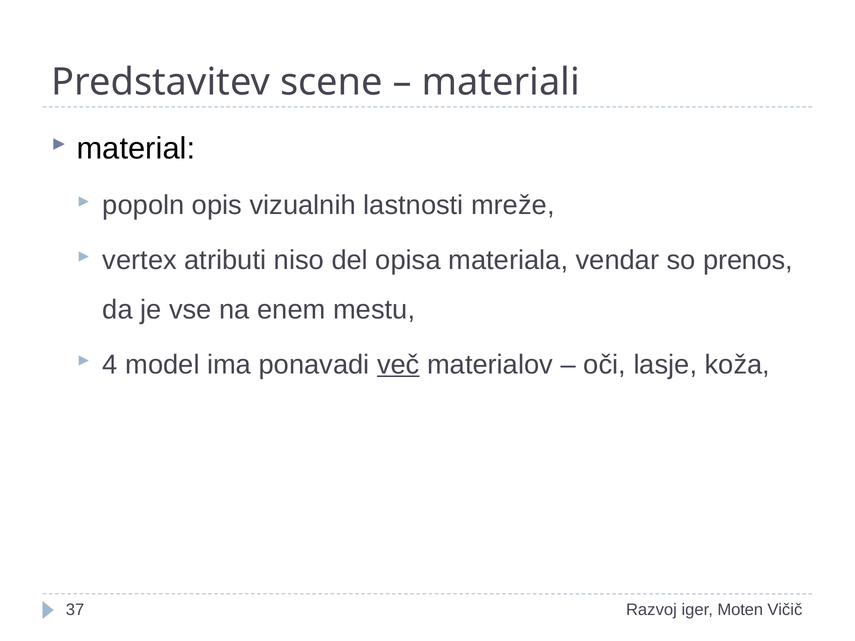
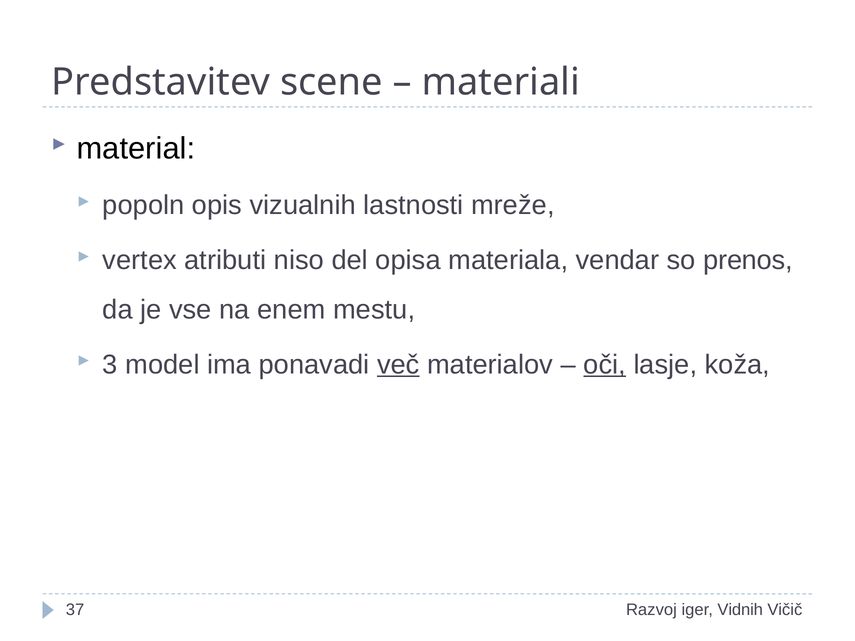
4: 4 -> 3
oči underline: none -> present
Moten: Moten -> Vidnih
